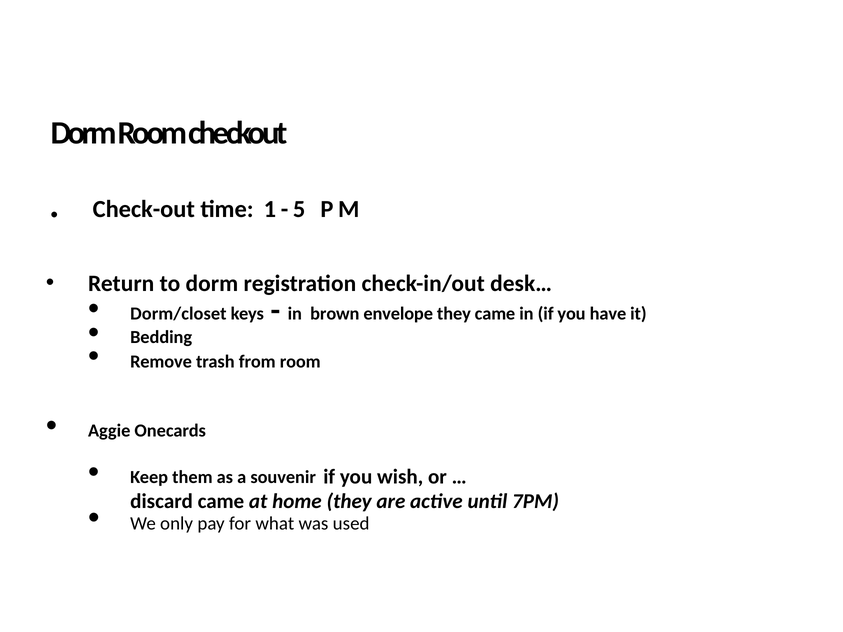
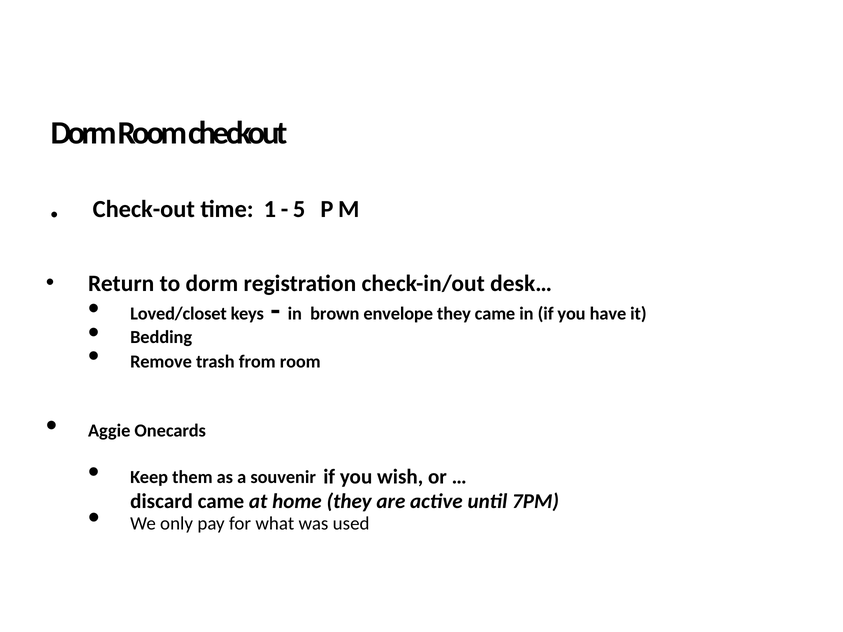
Dorm/closet: Dorm/closet -> Loved/closet
